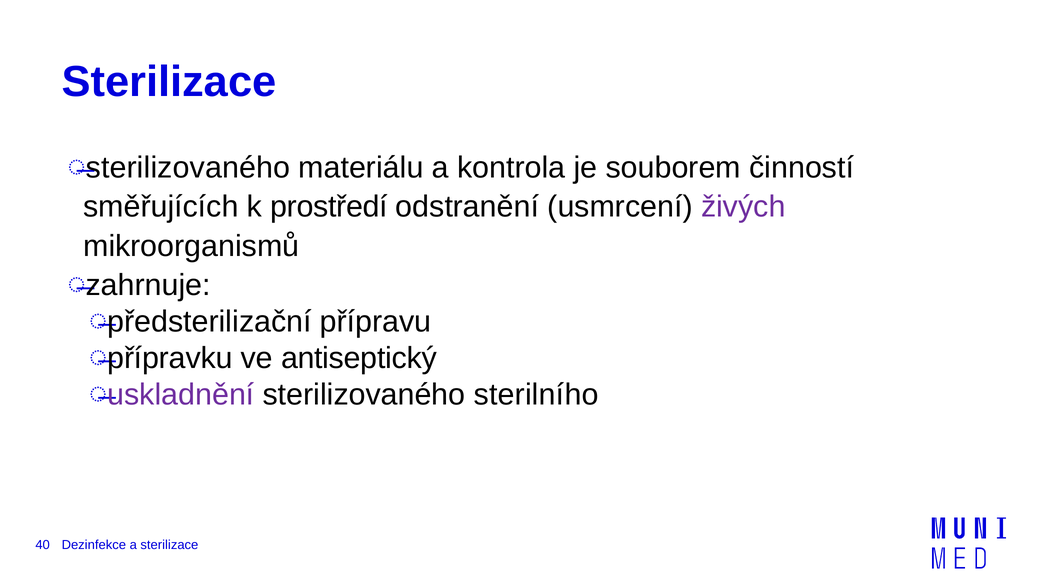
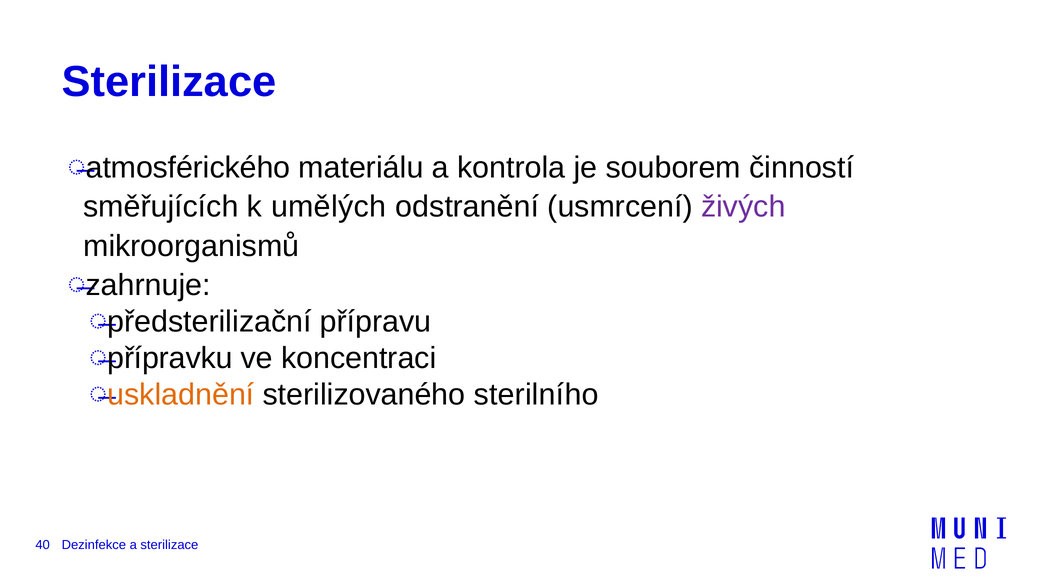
sterilizovaného at (188, 168): sterilizovaného -> atmosférického
prostředí: prostředí -> umělých
antiseptický: antiseptický -> koncentraci
uskladnění colour: purple -> orange
